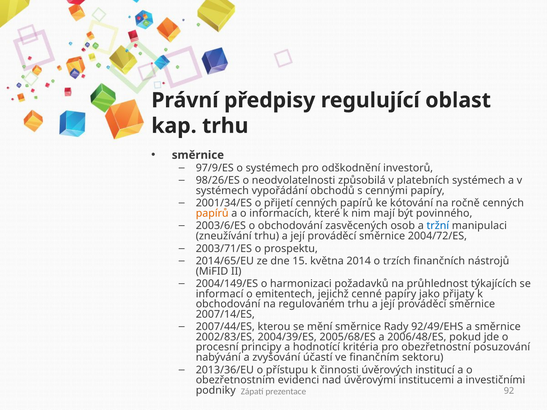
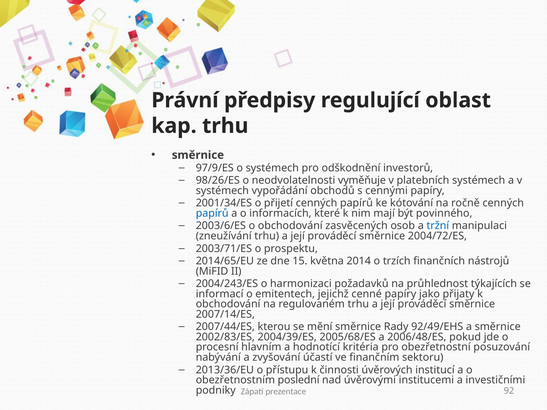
způsobilá: způsobilá -> vyměňuje
papírů at (212, 213) colour: orange -> blue
2004/149/ES: 2004/149/ES -> 2004/243/ES
principy: principy -> hlavním
evidenci: evidenci -> poslední
